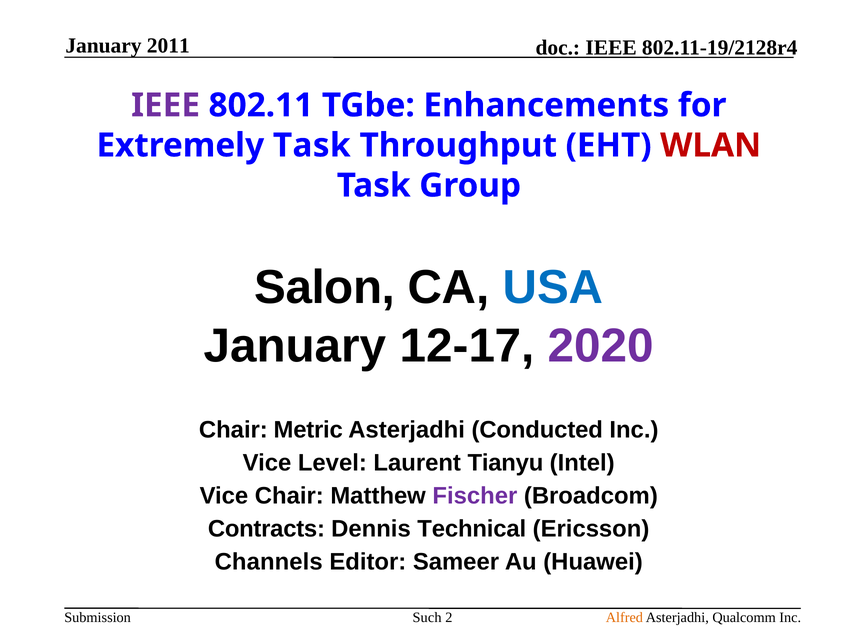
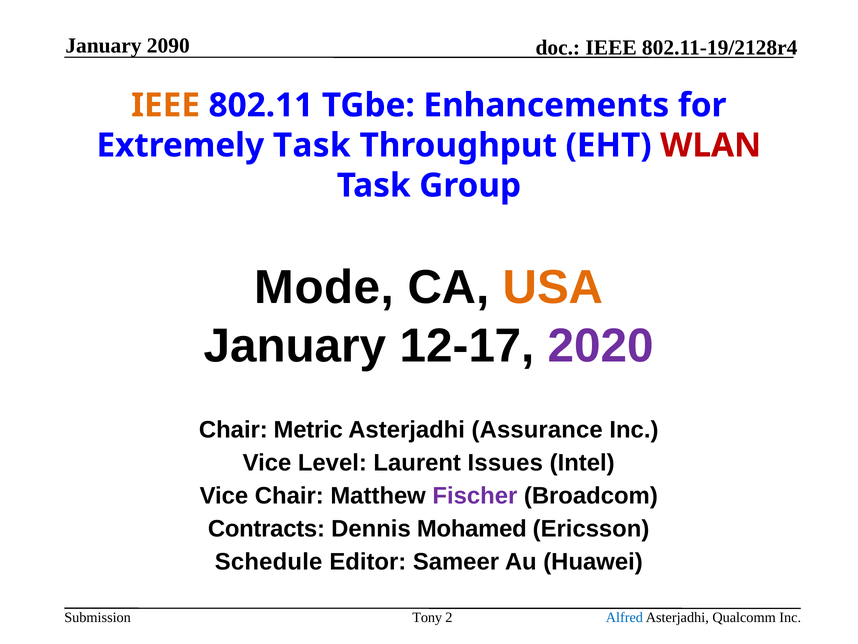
2011: 2011 -> 2090
IEEE at (166, 105) colour: purple -> orange
Salon: Salon -> Mode
USA colour: blue -> orange
Conducted: Conducted -> Assurance
Tianyu: Tianyu -> Issues
Technical: Technical -> Mohamed
Channels: Channels -> Schedule
Such: Such -> Tony
Alfred colour: orange -> blue
